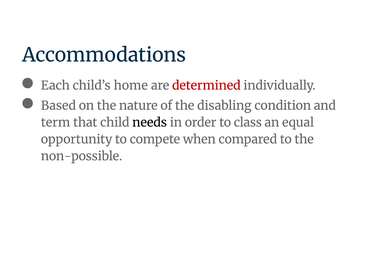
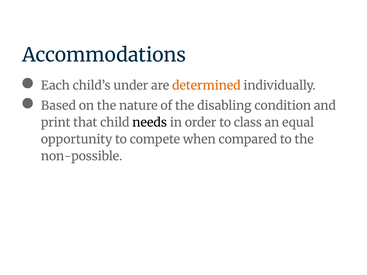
home: home -> under
determined colour: red -> orange
term: term -> print
